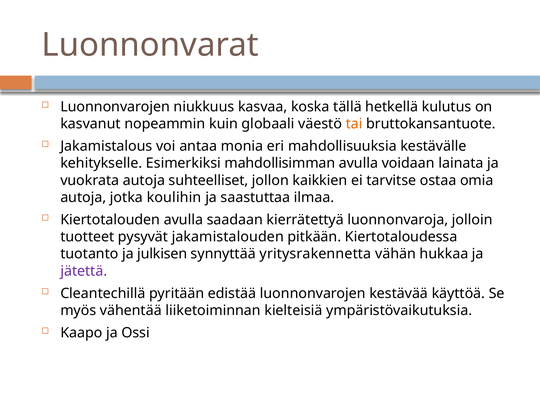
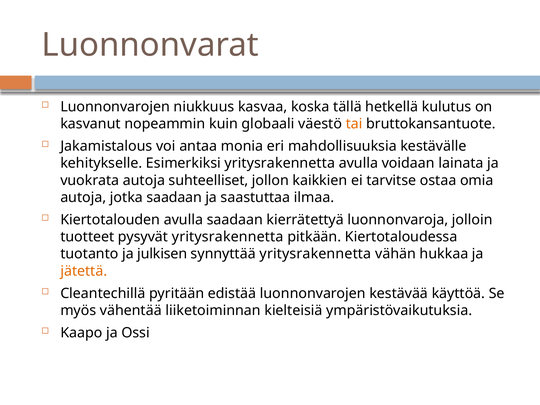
Esimerkiksi mahdollisimman: mahdollisimman -> yritysrakennetta
jotka koulihin: koulihin -> saadaan
pysyvät jakamistalouden: jakamistalouden -> yritysrakennetta
jätettä colour: purple -> orange
